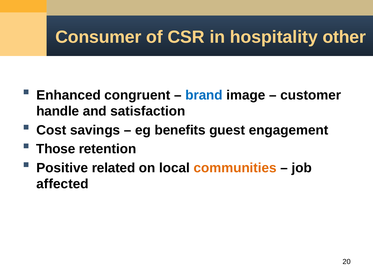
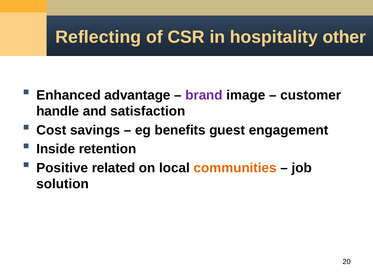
Consumer: Consumer -> Reflecting
congruent: congruent -> advantage
brand colour: blue -> purple
Those: Those -> Inside
affected: affected -> solution
